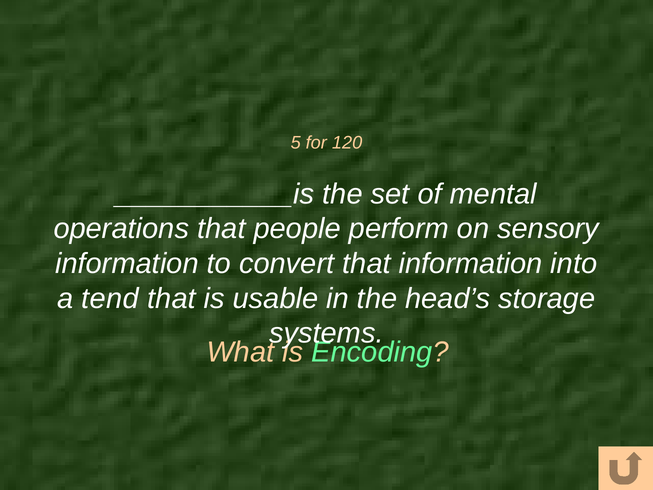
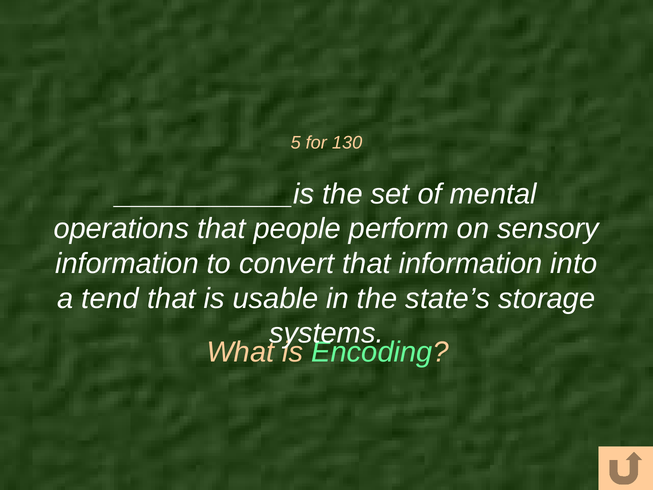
120: 120 -> 130
head’s: head’s -> state’s
